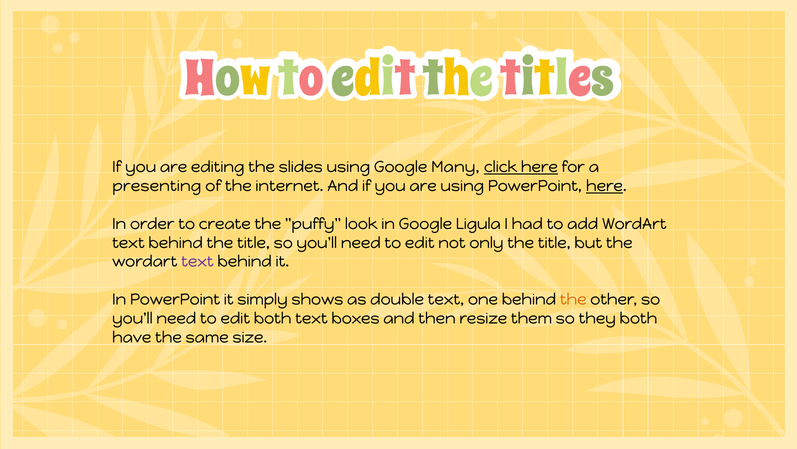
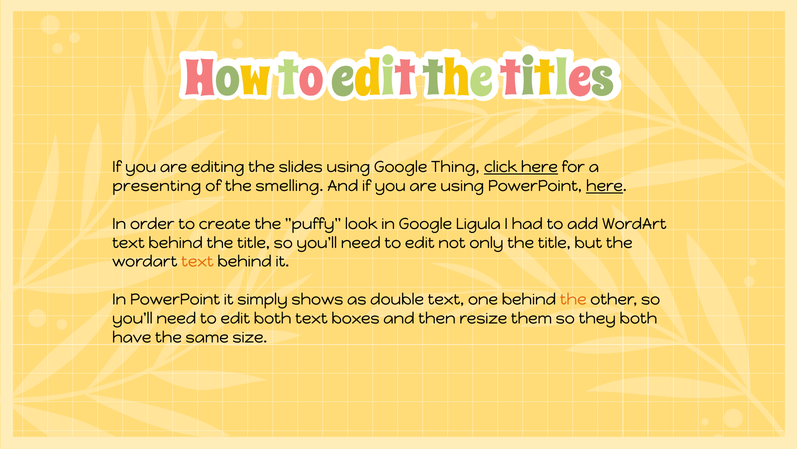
Many: Many -> Thing
internet: internet -> smelling
text at (197, 261) colour: purple -> orange
